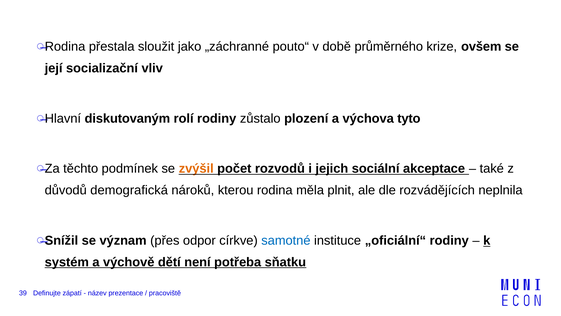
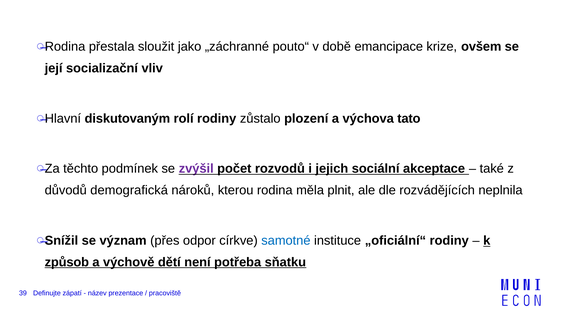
průměrného: průměrného -> emancipace
tyto: tyto -> tato
zvýšil colour: orange -> purple
systém: systém -> způsob
